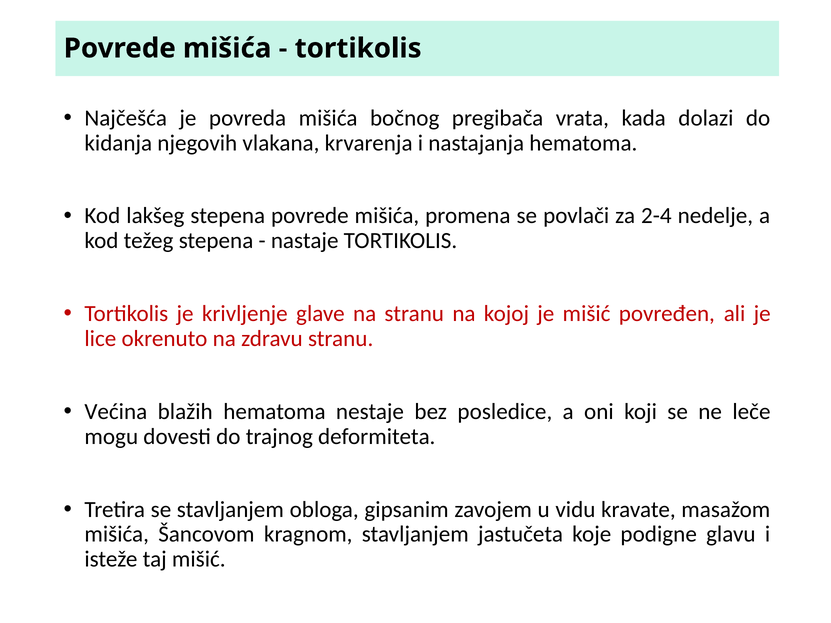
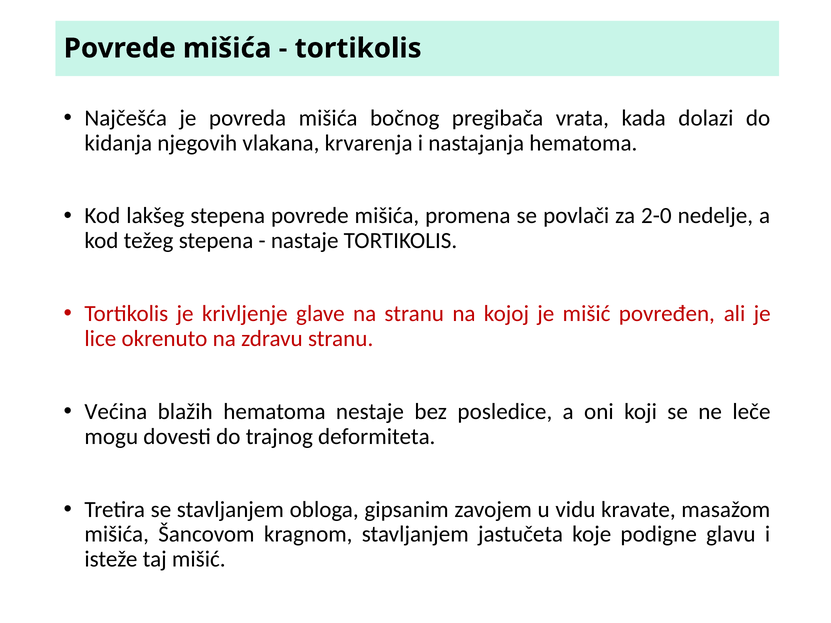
2-4: 2-4 -> 2-0
